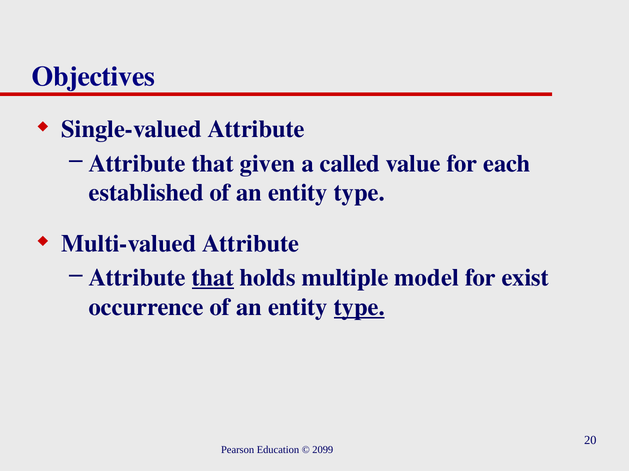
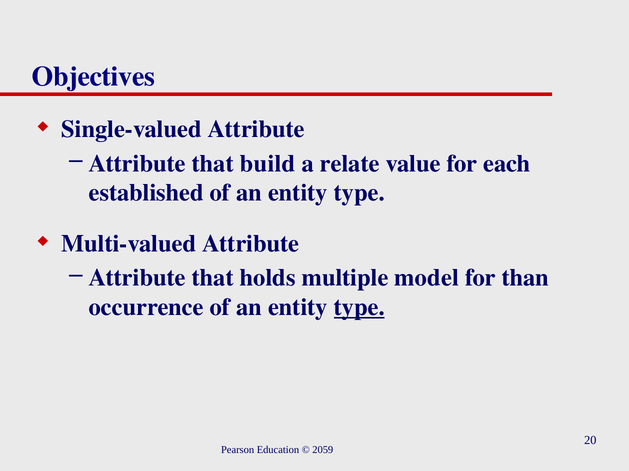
given: given -> build
called: called -> relate
that at (213, 278) underline: present -> none
exist: exist -> than
2099: 2099 -> 2059
